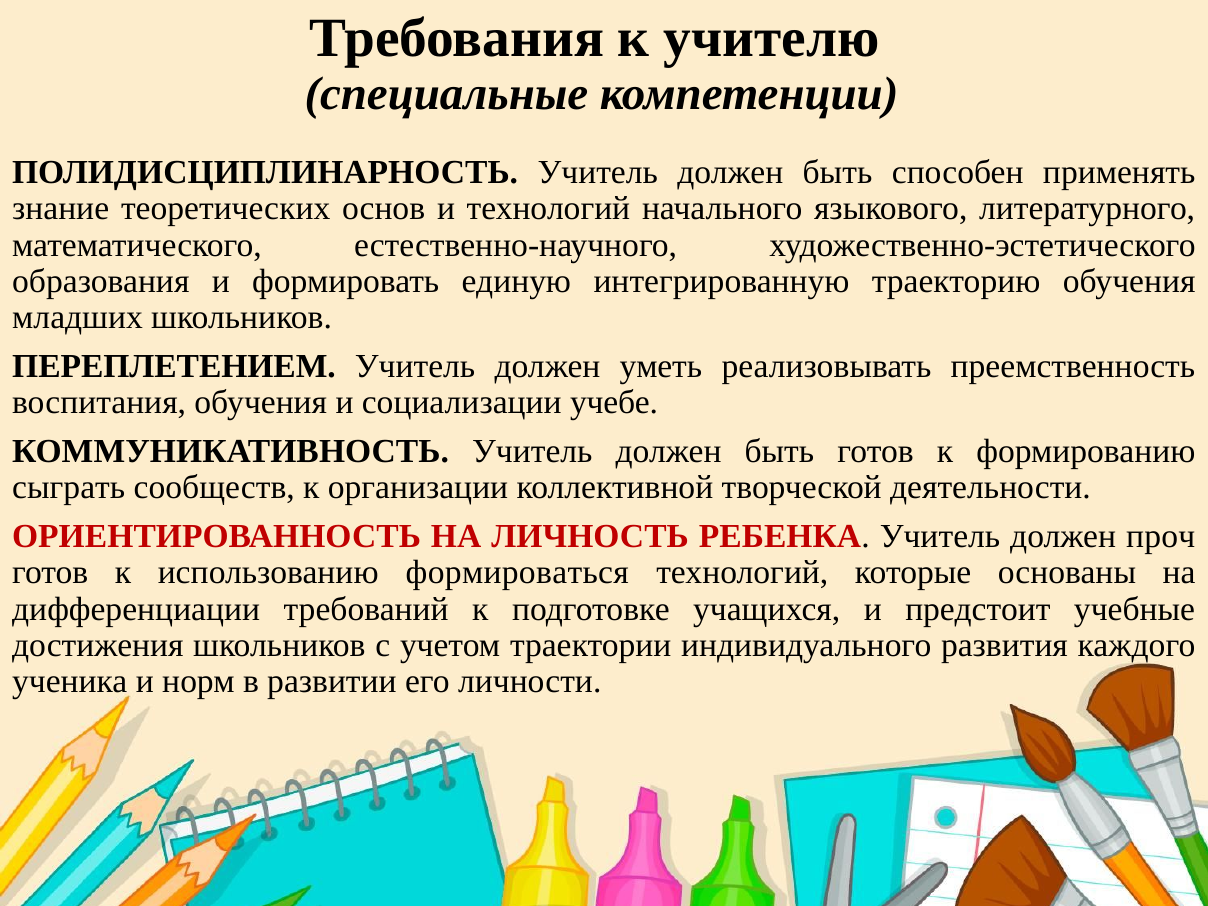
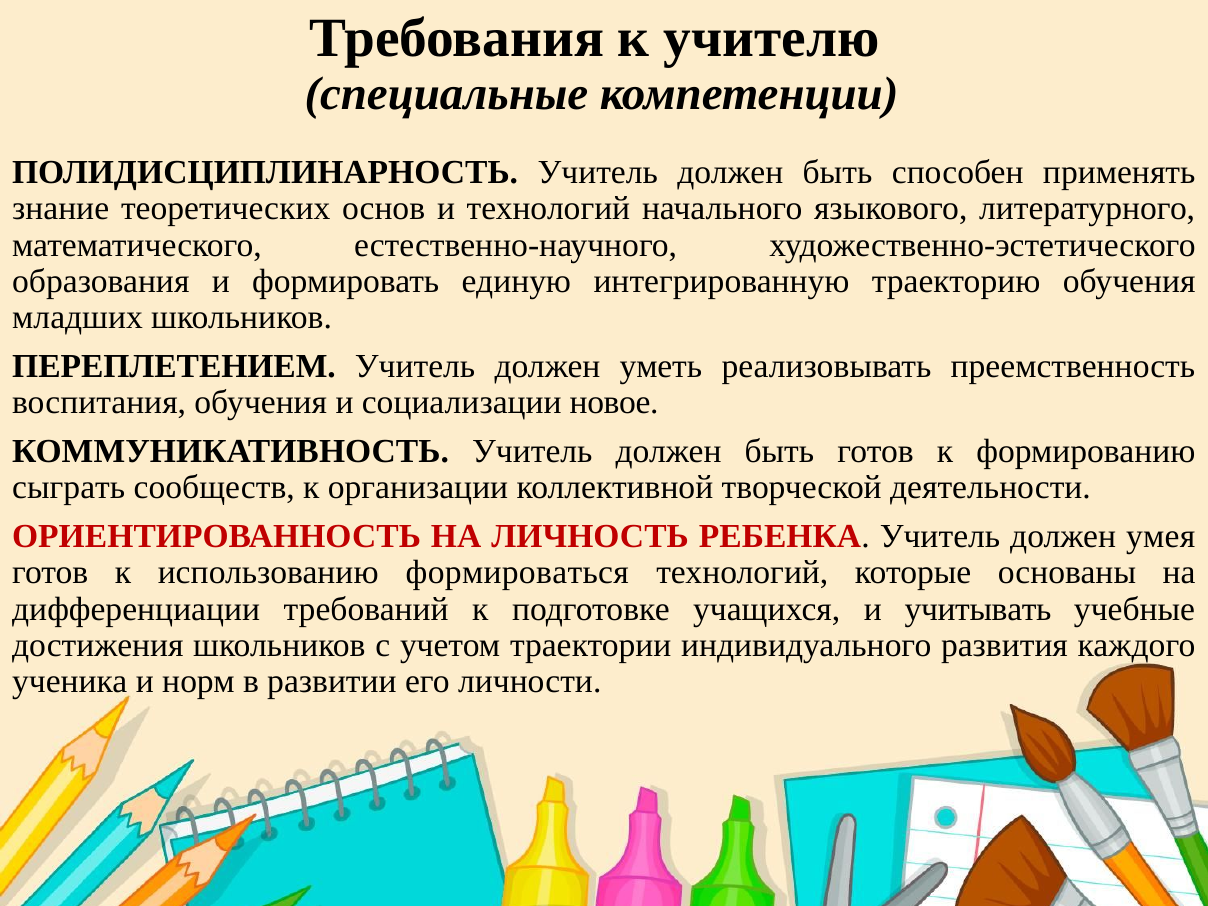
учебе: учебе -> новое
проч: проч -> умея
предстоит: предстоит -> учитывать
